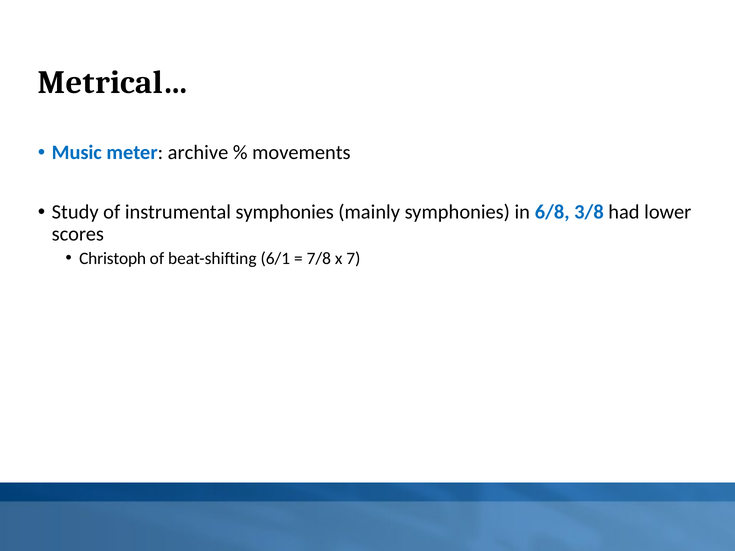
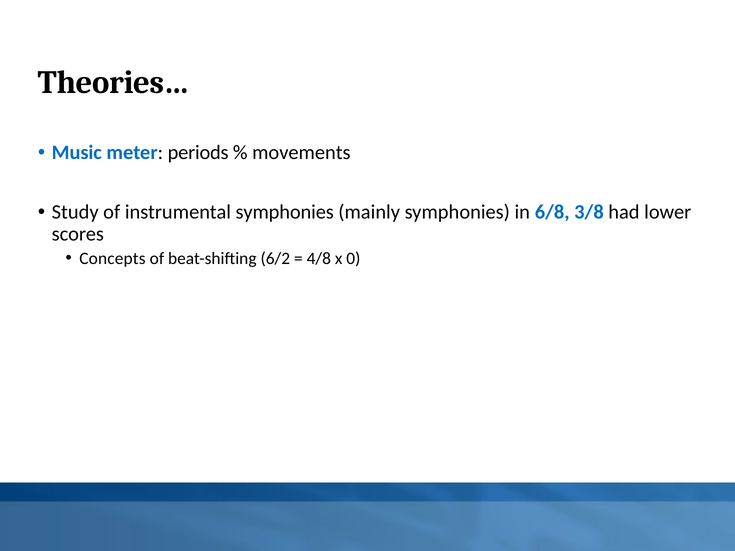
Metrical…: Metrical… -> Theories…
archive: archive -> periods
Christoph: Christoph -> Concepts
6/1: 6/1 -> 6/2
7/8: 7/8 -> 4/8
7: 7 -> 0
